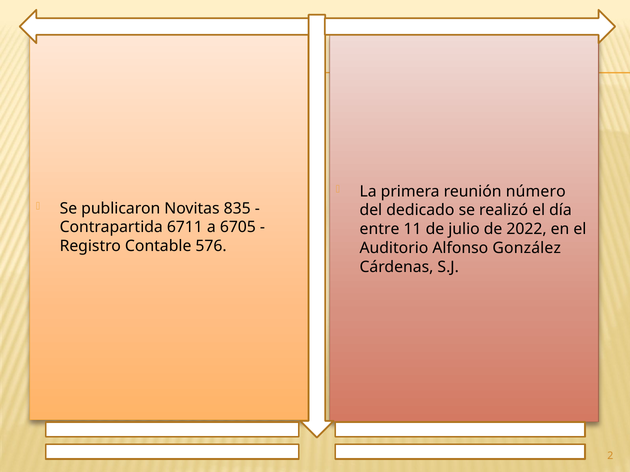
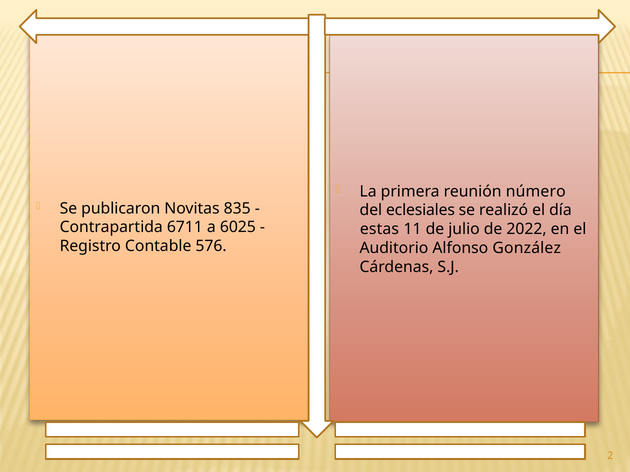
dedicado: dedicado -> eclesiales
6705: 6705 -> 6025
entre: entre -> estas
